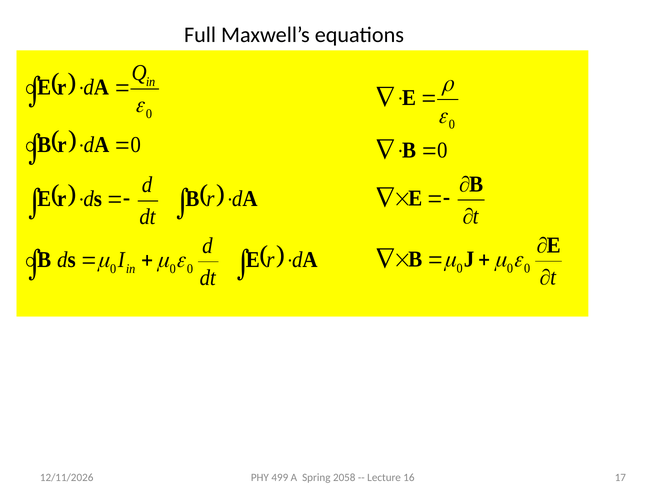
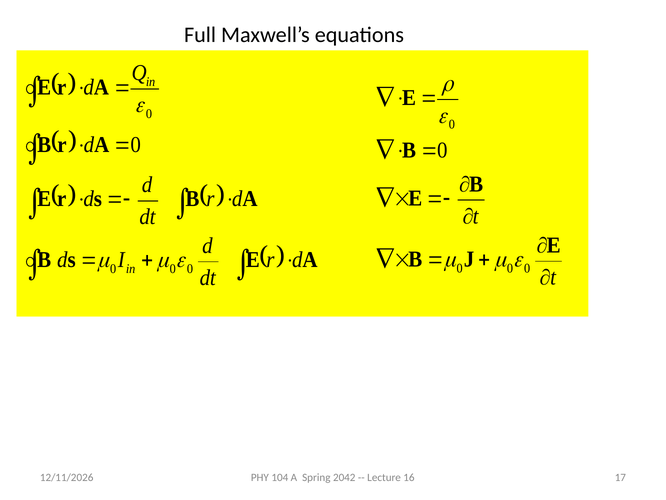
499: 499 -> 104
2058: 2058 -> 2042
